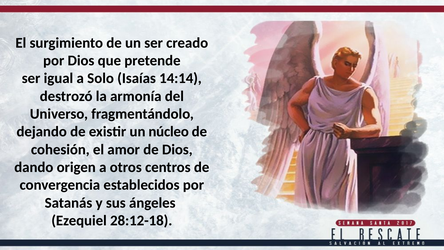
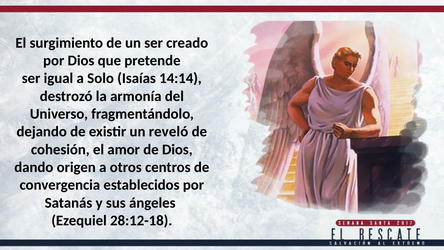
núcleo: núcleo -> reveló
